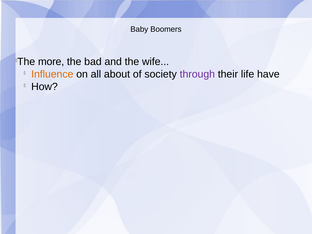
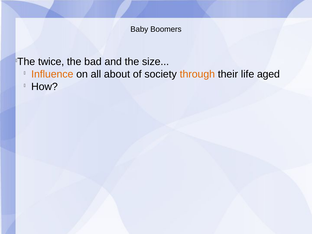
more: more -> twice
wife: wife -> size
through colour: purple -> orange
have: have -> aged
